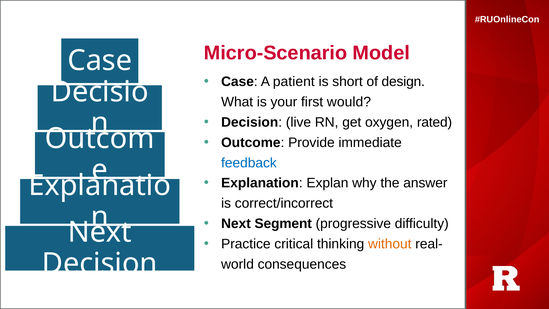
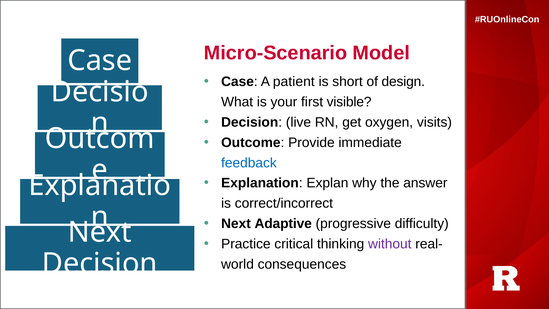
would: would -> visible
rated: rated -> visits
Segment: Segment -> Adaptive
without colour: orange -> purple
